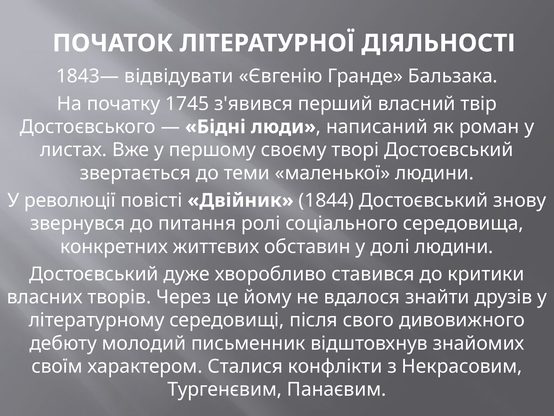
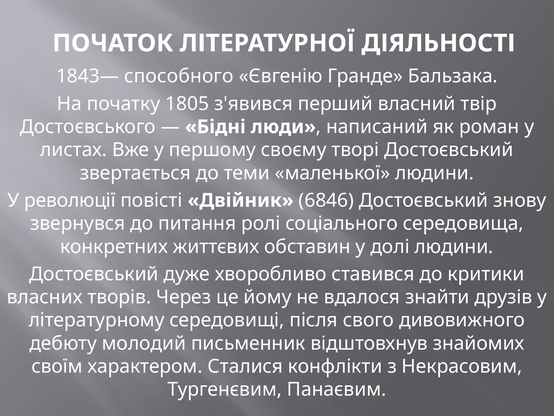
відвідувати: відвідувати -> способного
1745: 1745 -> 1805
1844: 1844 -> 6846
